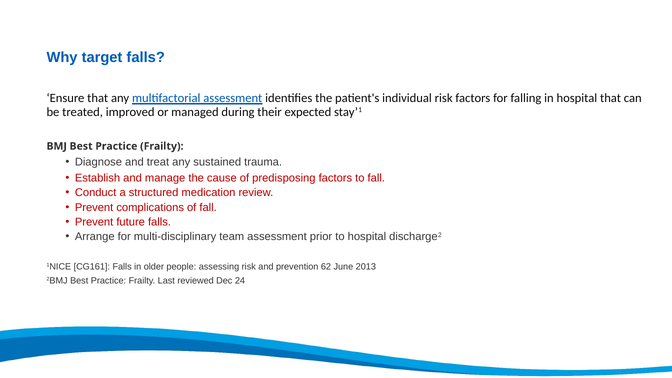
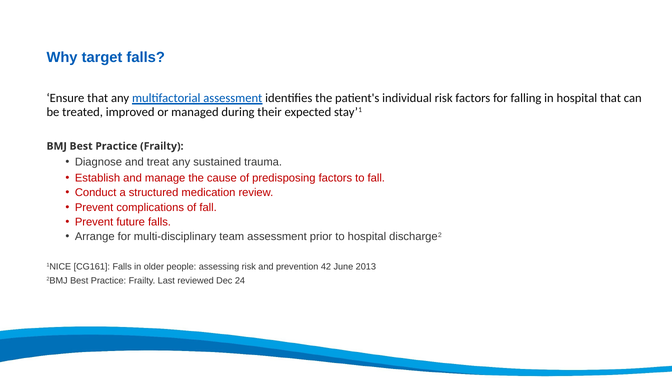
62: 62 -> 42
